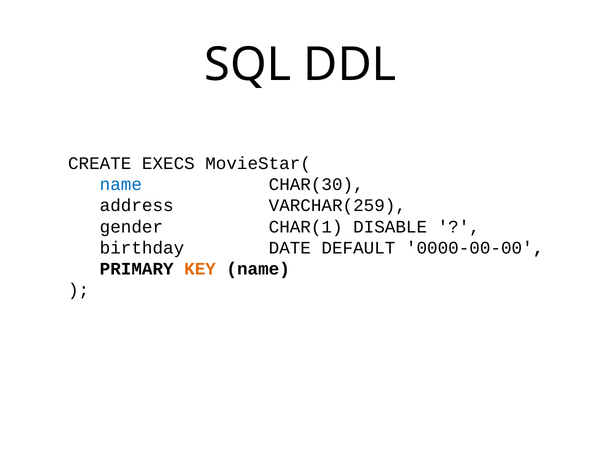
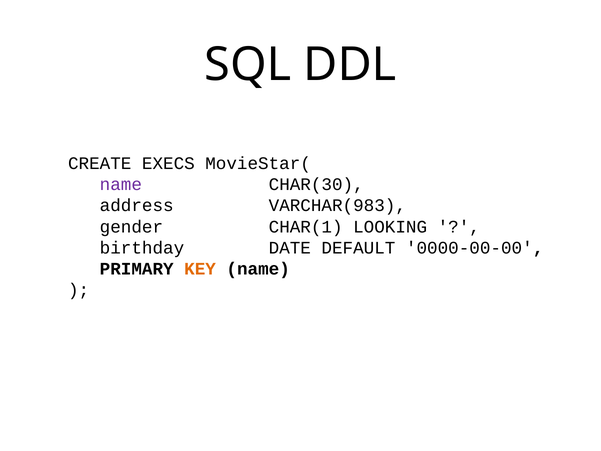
name at (121, 184) colour: blue -> purple
VARCHAR(259: VARCHAR(259 -> VARCHAR(983
DISABLE: DISABLE -> LOOKING
